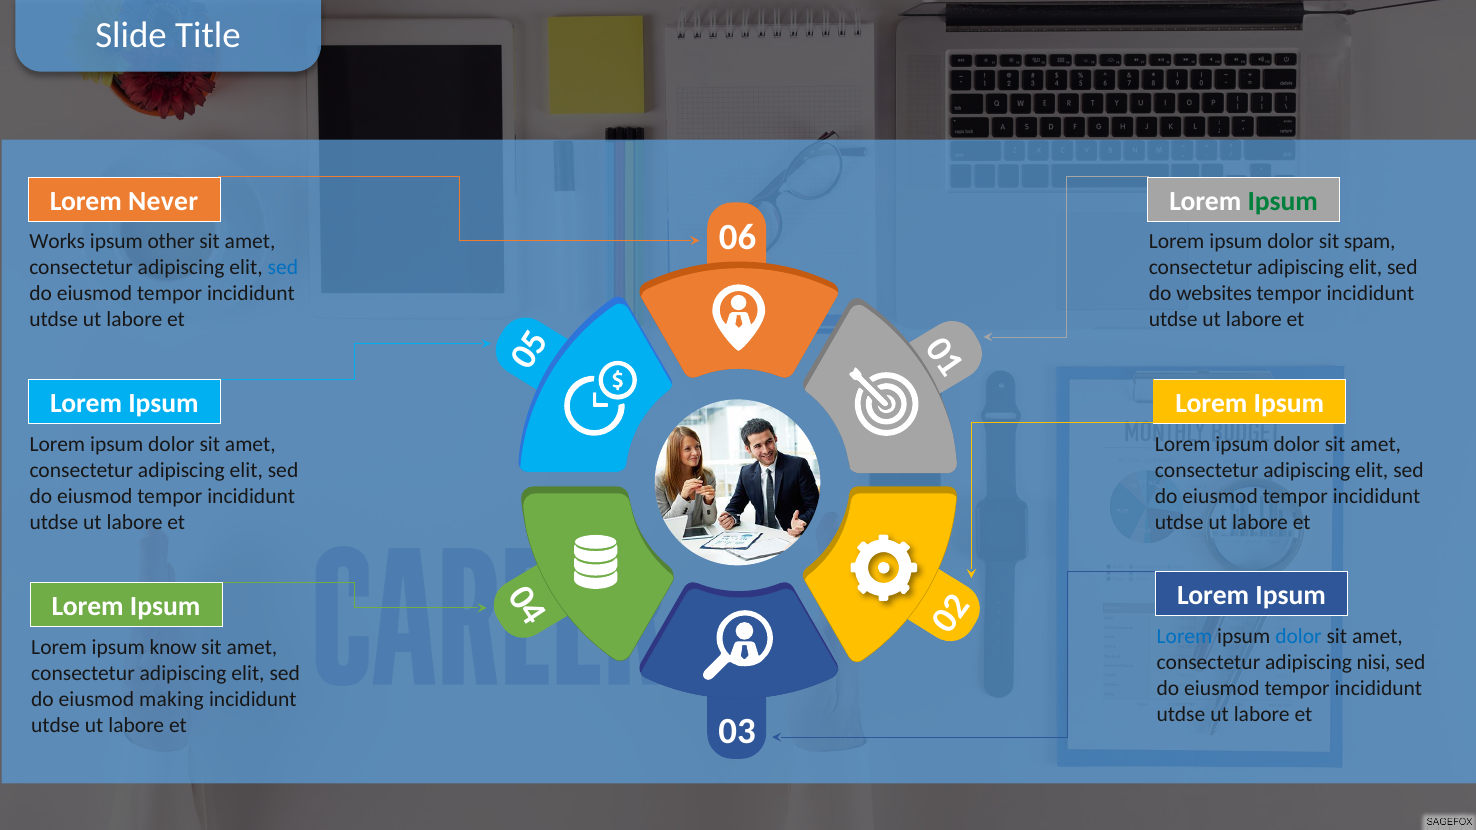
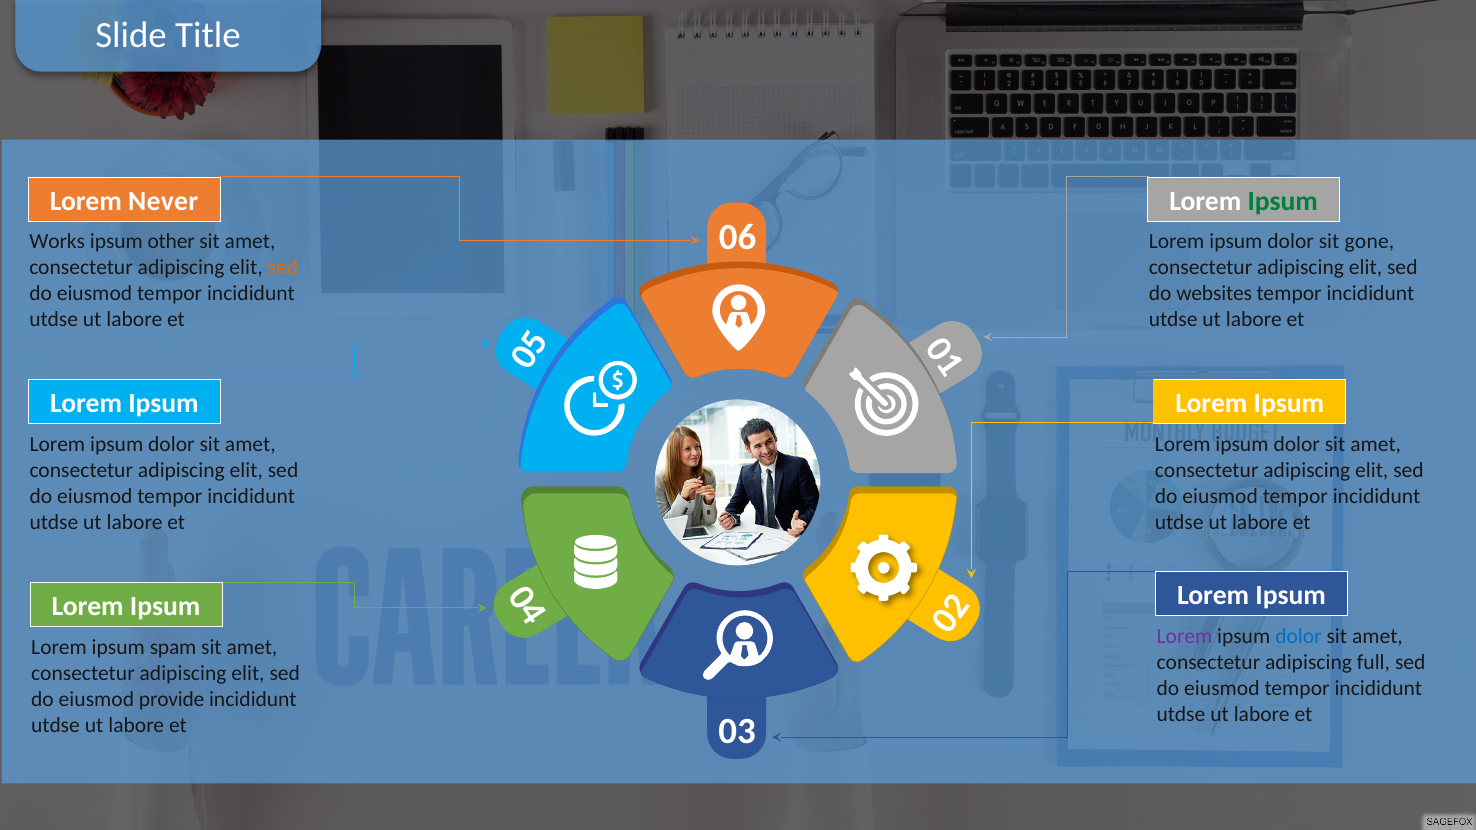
spam: spam -> gone
sed at (283, 268) colour: blue -> orange
Lorem at (1185, 637) colour: blue -> purple
know: know -> spam
nisi: nisi -> full
making: making -> provide
